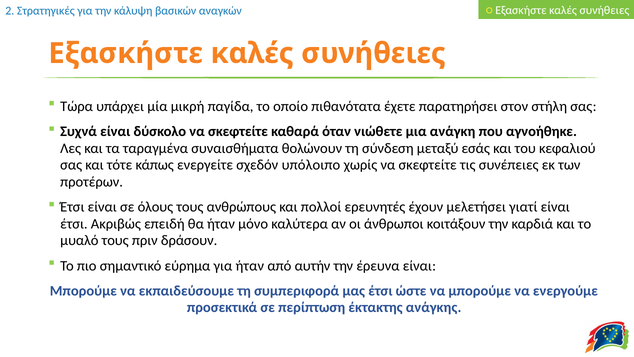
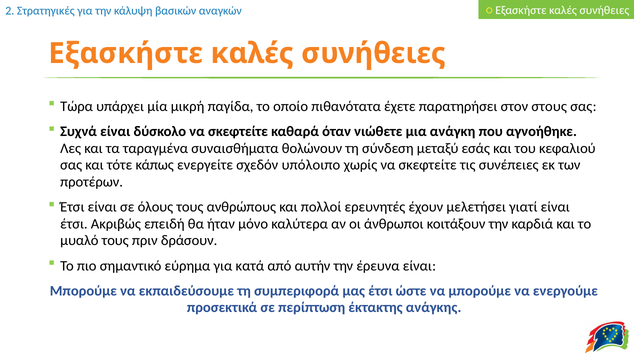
στήλη: στήλη -> στους
για ήταν: ήταν -> κατά
